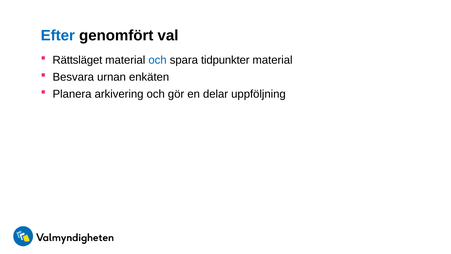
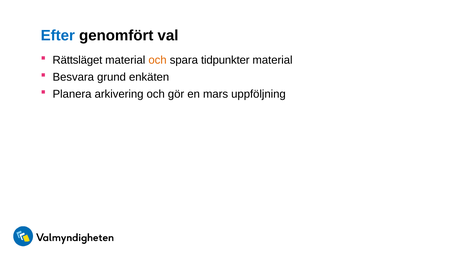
och at (158, 60) colour: blue -> orange
urnan: urnan -> grund
delar: delar -> mars
